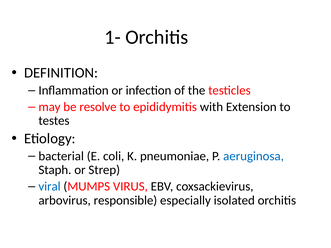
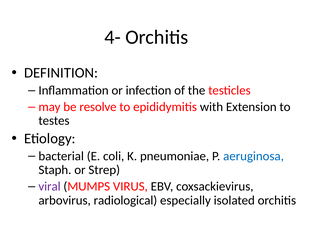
1-: 1- -> 4-
viral colour: blue -> purple
responsible: responsible -> radiological
